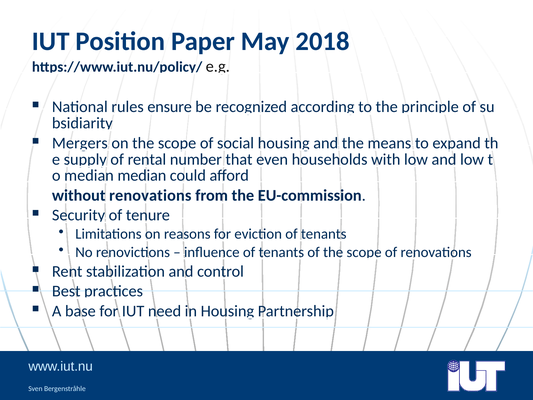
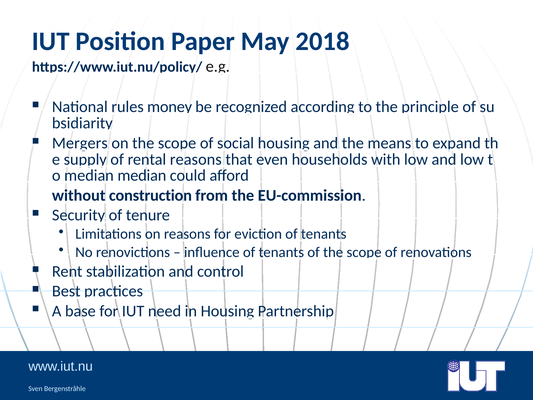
ensure: ensure -> money
rental number: number -> reasons
without renovations: renovations -> construction
